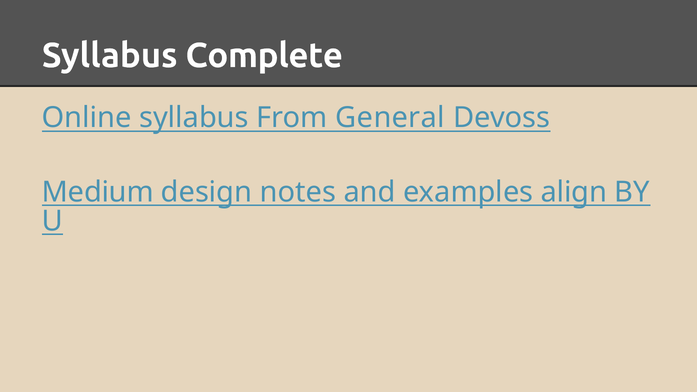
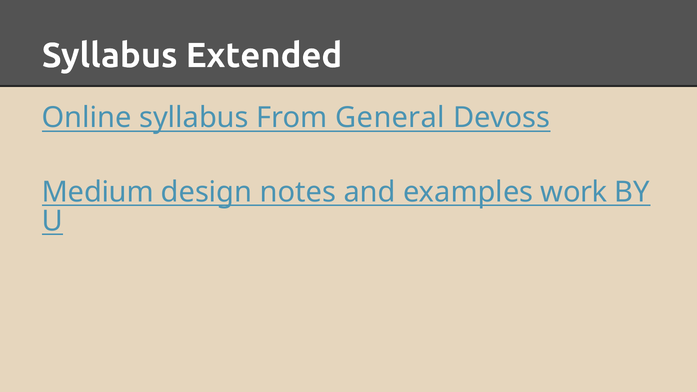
Complete: Complete -> Extended
align: align -> work
